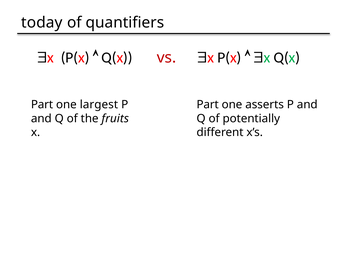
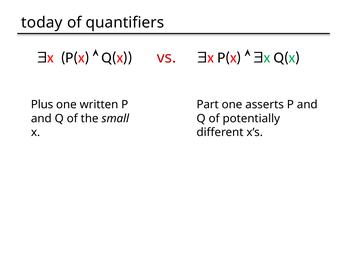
Part at (42, 105): Part -> Plus
largest: largest -> written
fruits: fruits -> small
